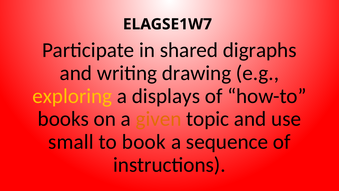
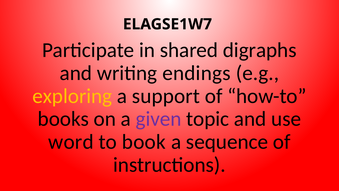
drawing: drawing -> endings
displays: displays -> support
given colour: orange -> purple
small: small -> word
